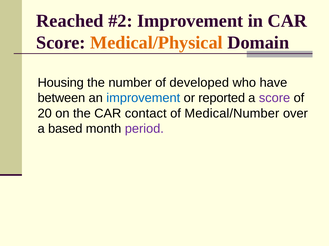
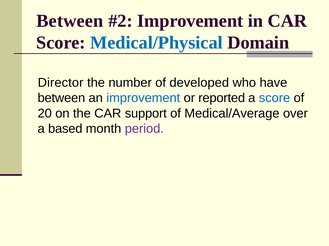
Reached at (70, 21): Reached -> Between
Medical/Physical colour: orange -> blue
Housing: Housing -> Director
score at (275, 98) colour: purple -> blue
contact: contact -> support
Medical/Number: Medical/Number -> Medical/Average
